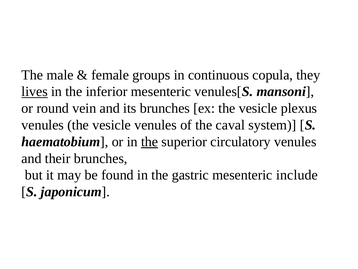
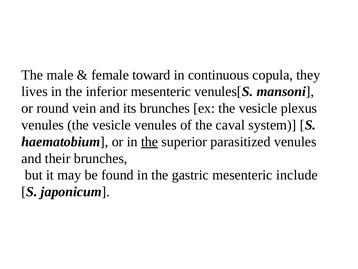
groups: groups -> toward
lives underline: present -> none
circulatory: circulatory -> parasitized
